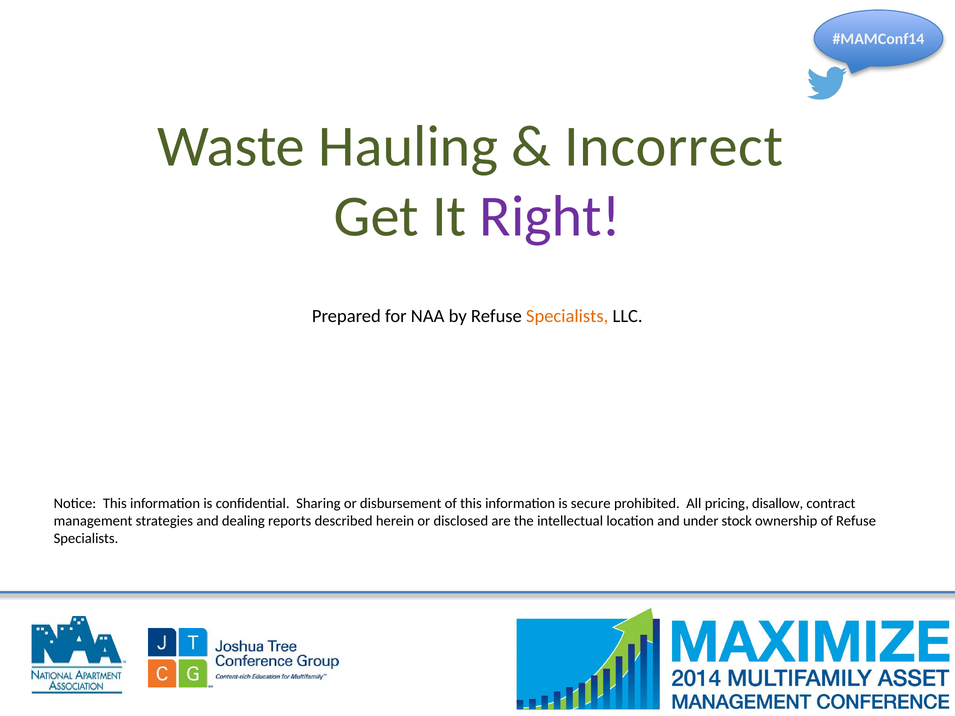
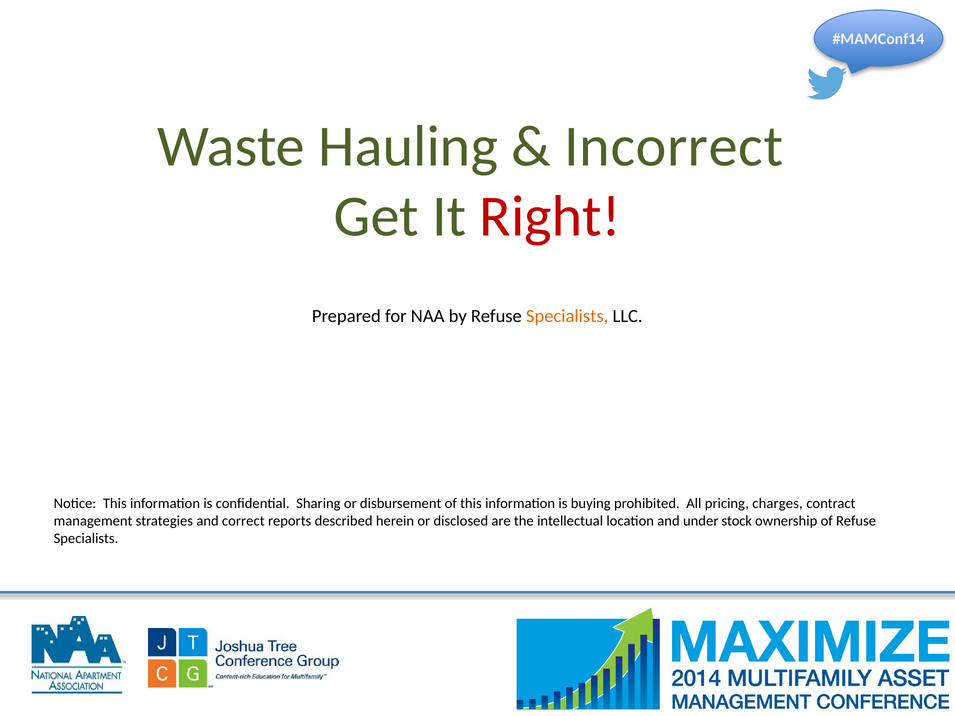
Right colour: purple -> red
secure: secure -> buying
disallow: disallow -> charges
dealing: dealing -> correct
